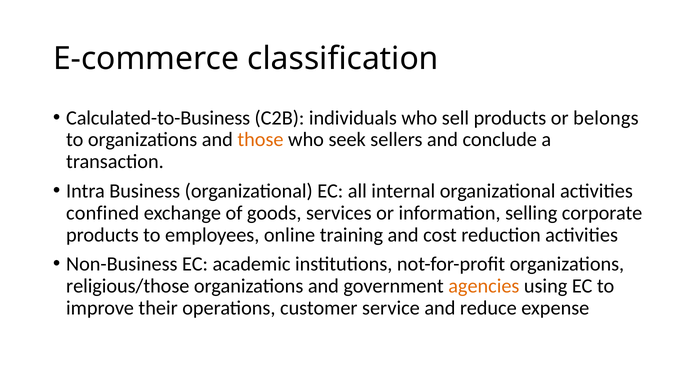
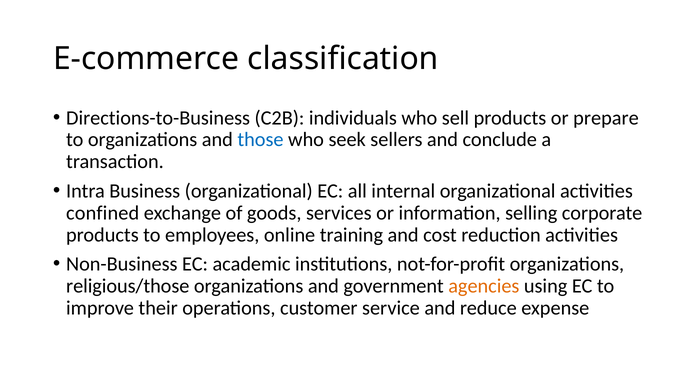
Calculated-to-Business: Calculated-to-Business -> Directions-to-Business
belongs: belongs -> prepare
those colour: orange -> blue
